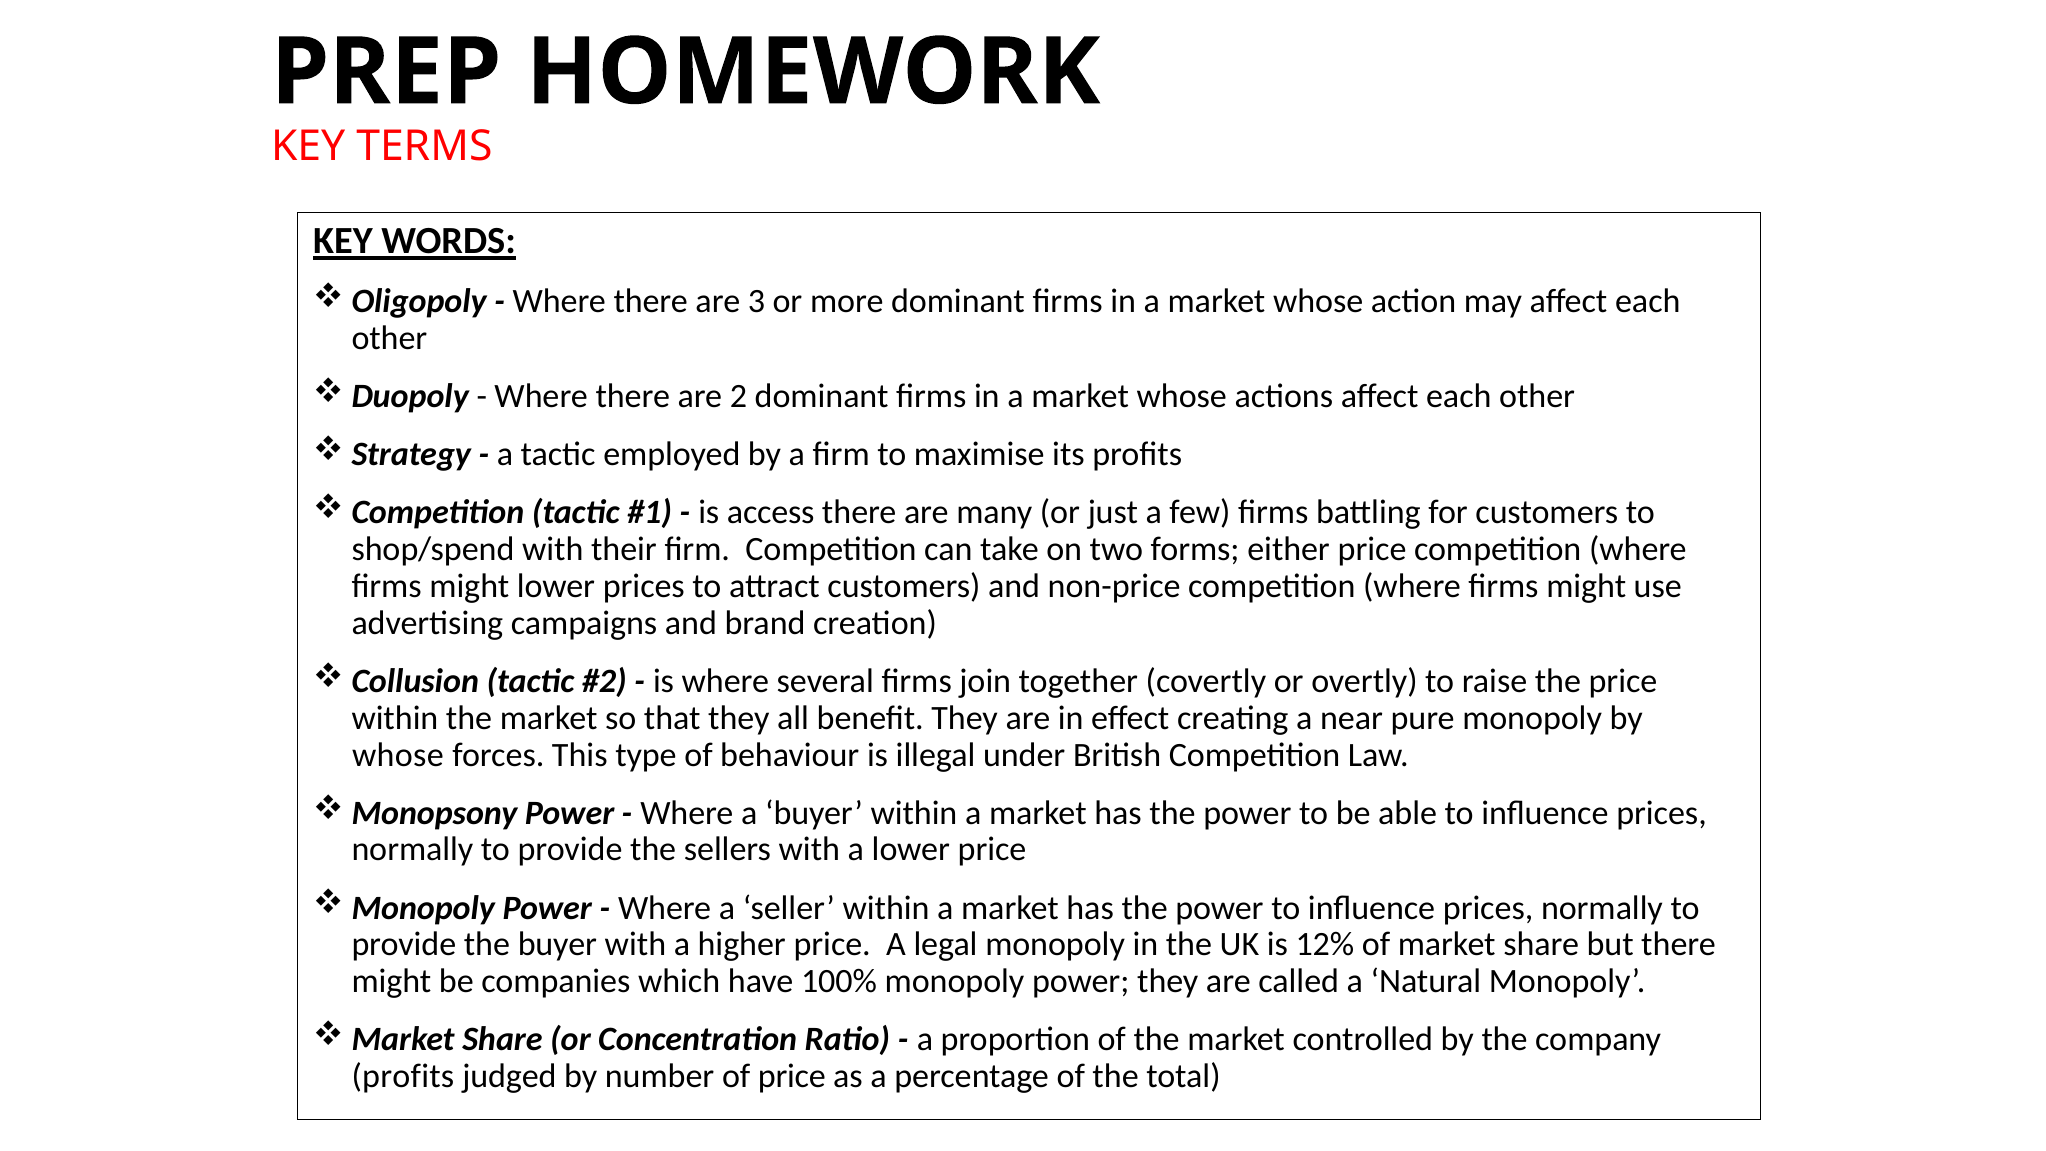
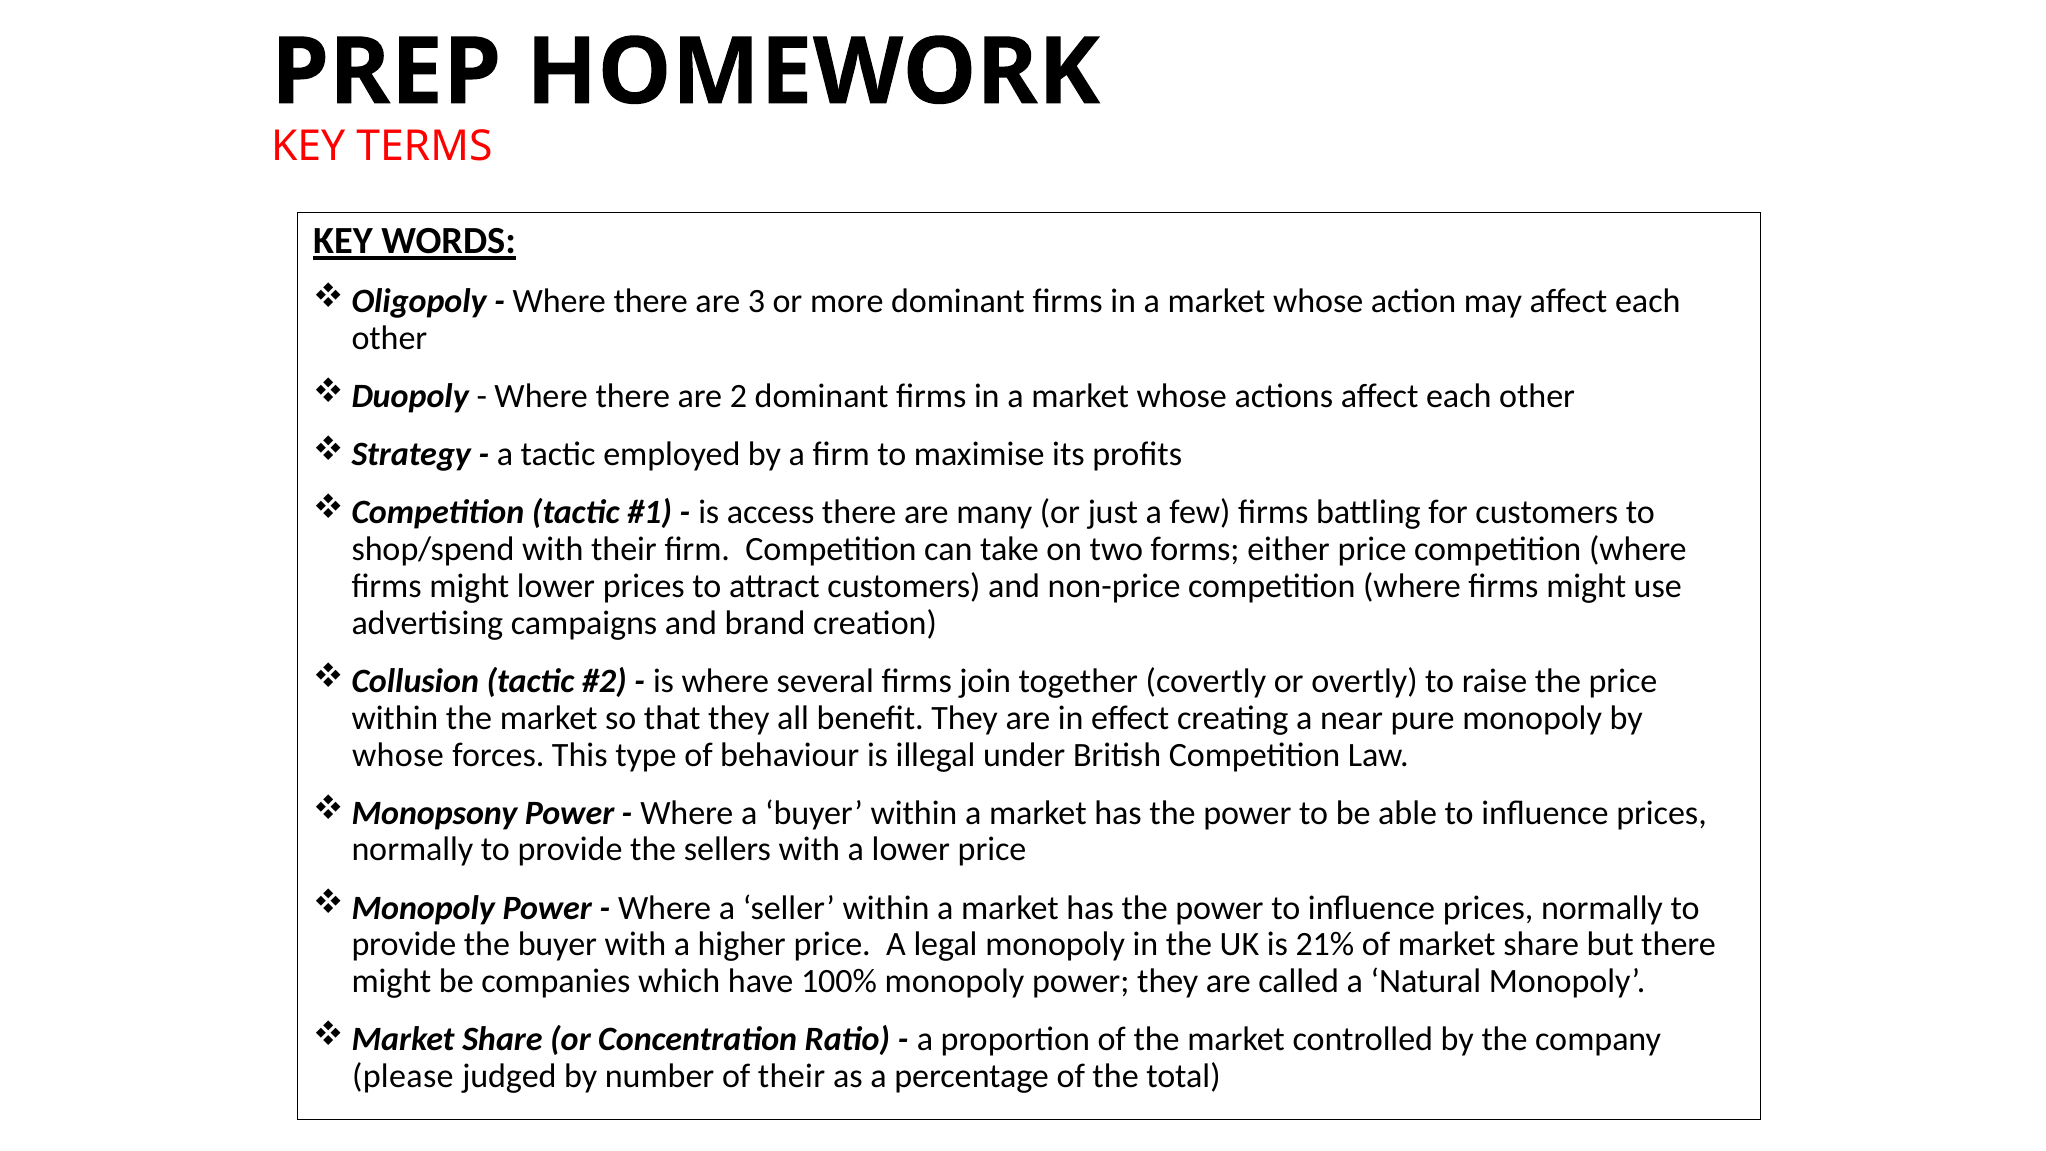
12%: 12% -> 21%
profits at (403, 1076): profits -> please
of price: price -> their
